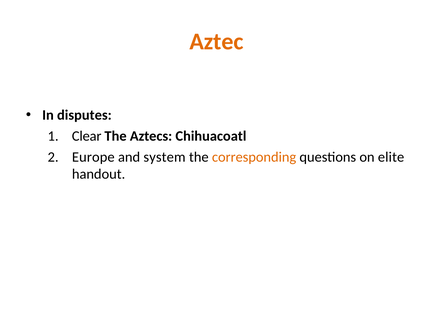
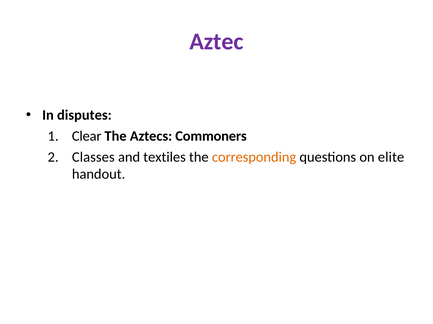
Aztec colour: orange -> purple
Chihuacoatl: Chihuacoatl -> Commoners
Europe: Europe -> Classes
system: system -> textiles
